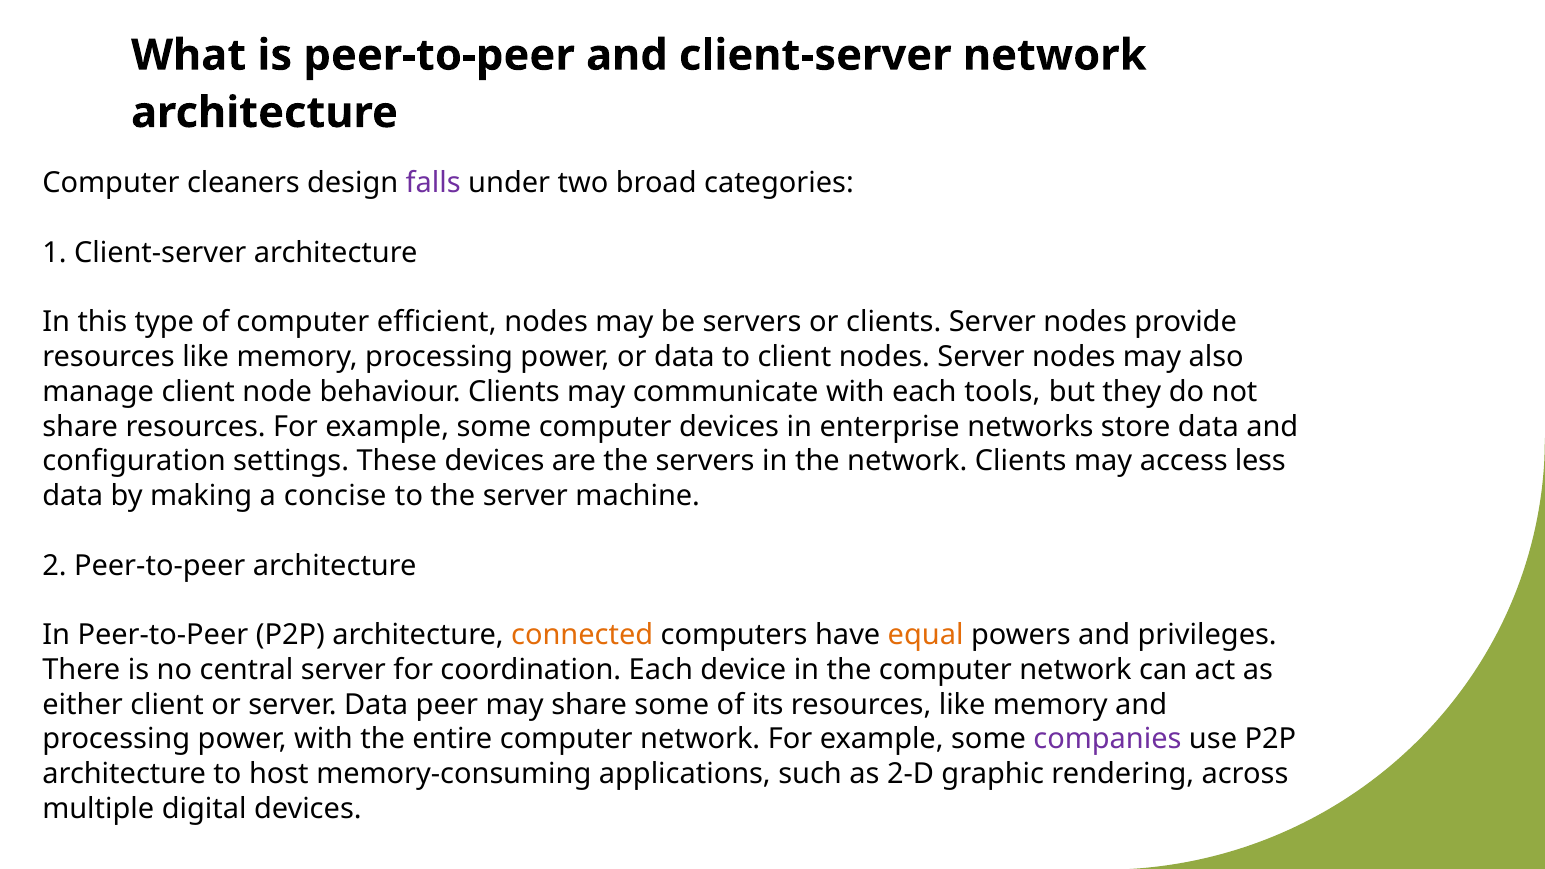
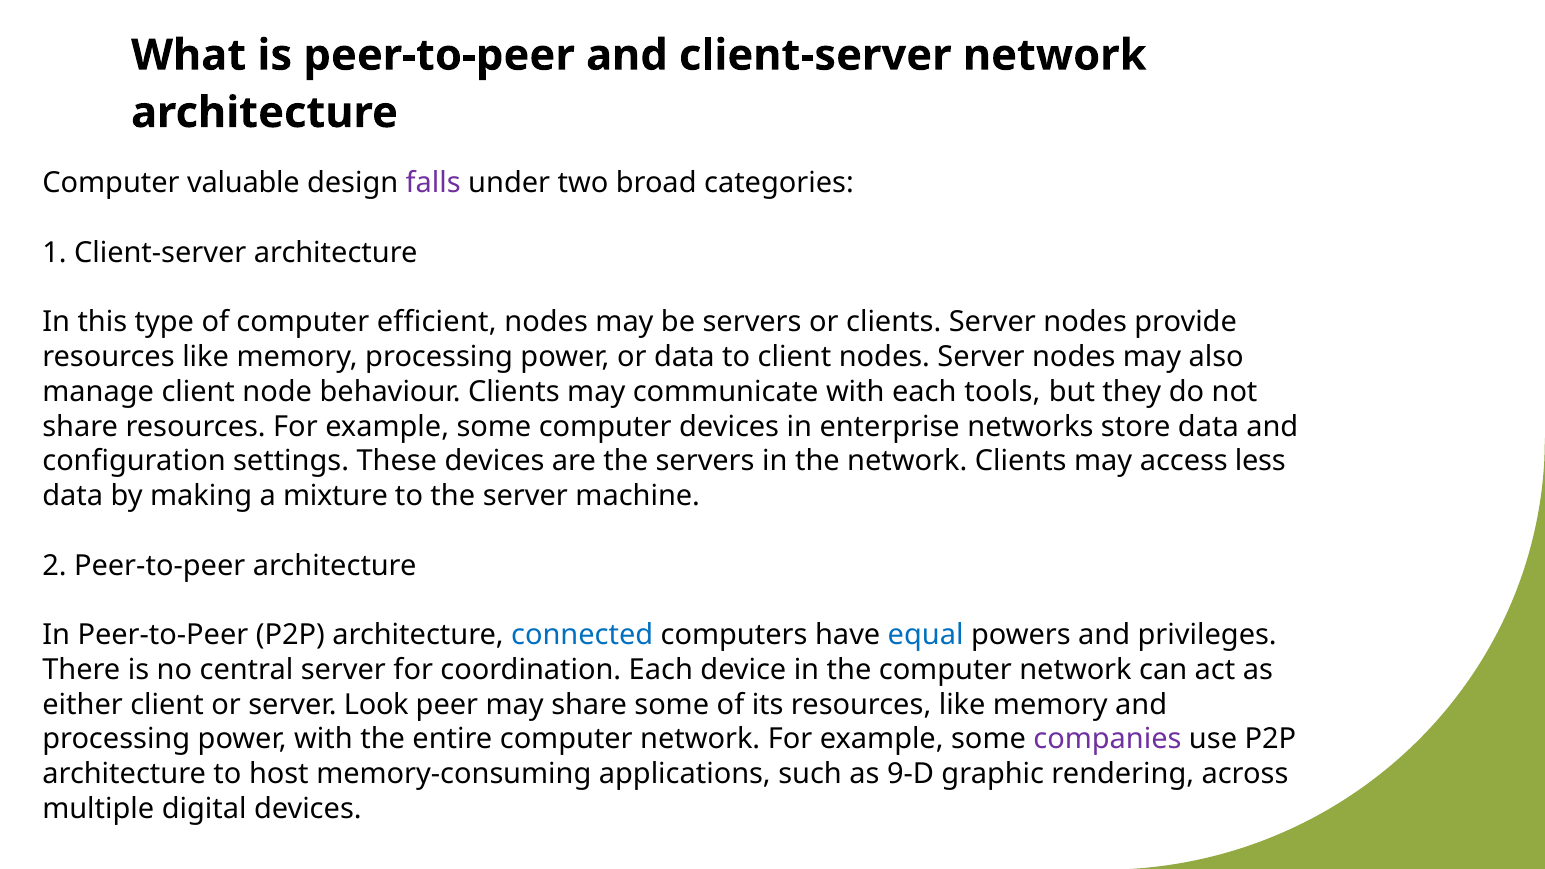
cleaners: cleaners -> valuable
concise: concise -> mixture
connected colour: orange -> blue
equal colour: orange -> blue
server Data: Data -> Look
2-D: 2-D -> 9-D
